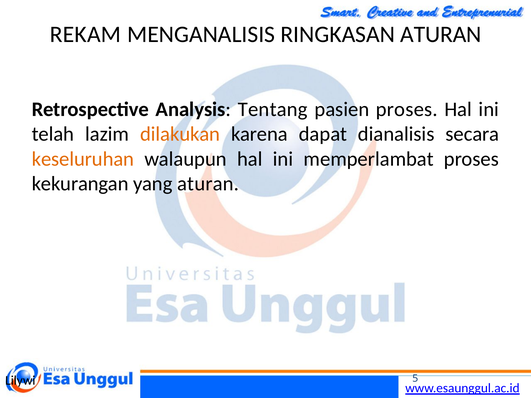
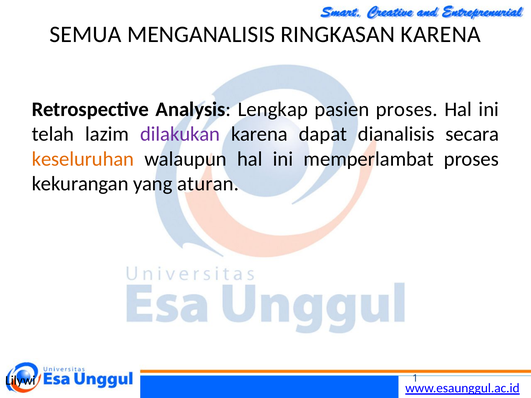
REKAM: REKAM -> SEMUA
RINGKASAN ATURAN: ATURAN -> KARENA
Tentang: Tentang -> Lengkap
dilakukan colour: orange -> purple
5: 5 -> 1
